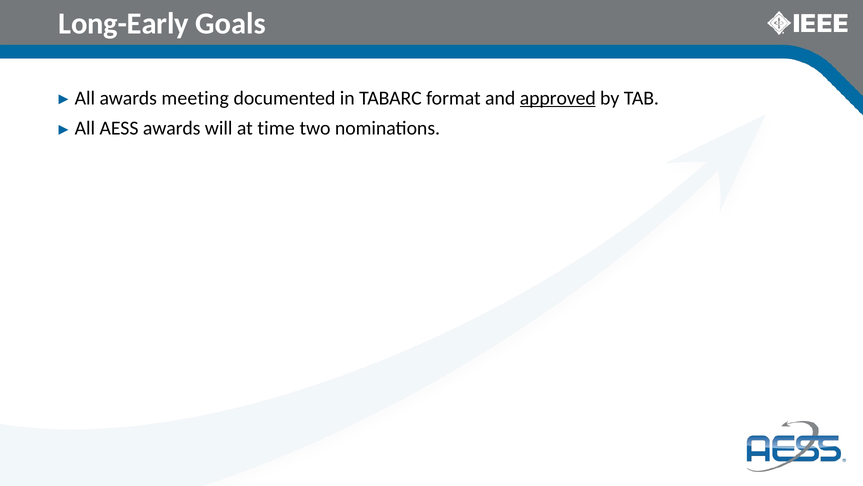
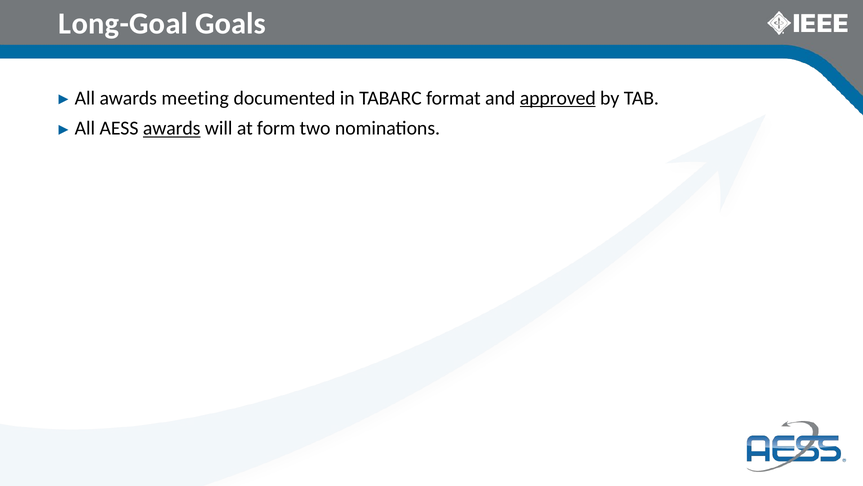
Long-Early: Long-Early -> Long-Goal
awards at (172, 128) underline: none -> present
time: time -> form
